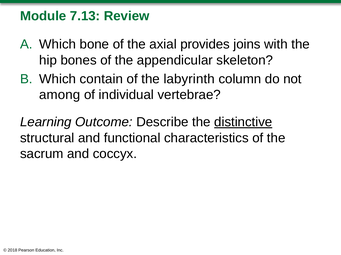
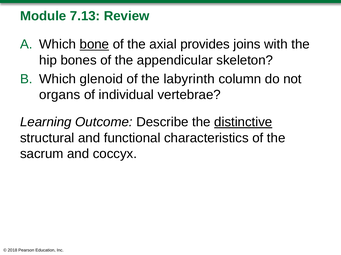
bone underline: none -> present
contain: contain -> glenoid
among: among -> organs
